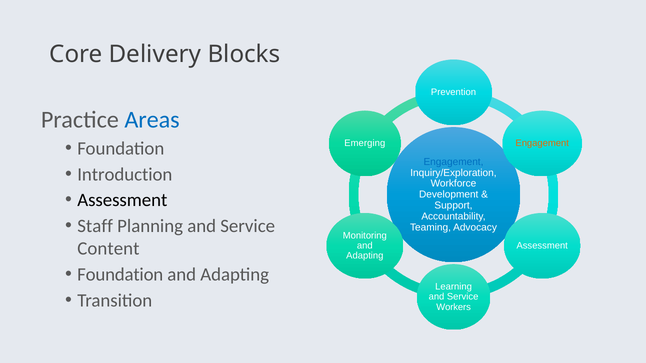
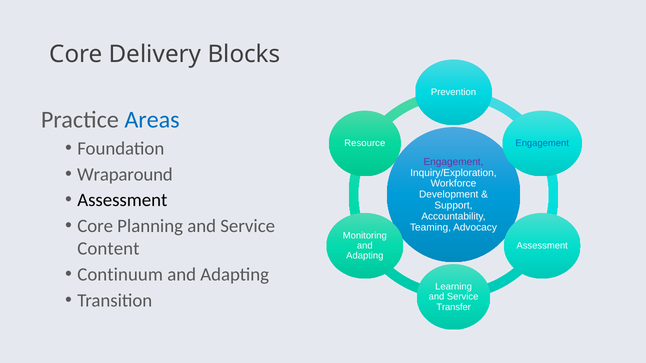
Emerging: Emerging -> Resource
Engagement at (542, 143) colour: orange -> blue
Engagement at (453, 162) colour: blue -> purple
Introduction: Introduction -> Wraparound
Staff at (95, 226): Staff -> Core
Foundation at (120, 275): Foundation -> Continuum
Workers: Workers -> Transfer
